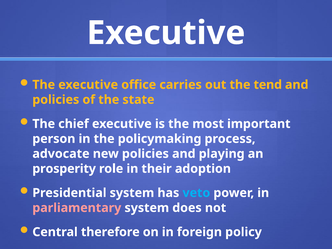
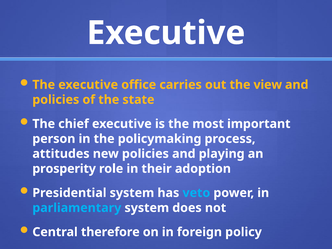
tend: tend -> view
advocate: advocate -> attitudes
parliamentary colour: pink -> light blue
